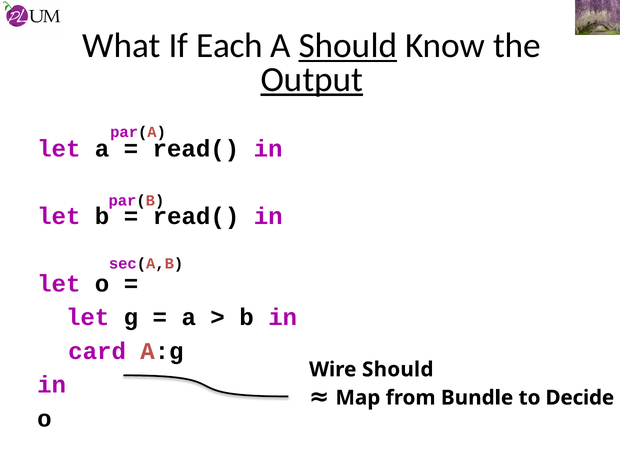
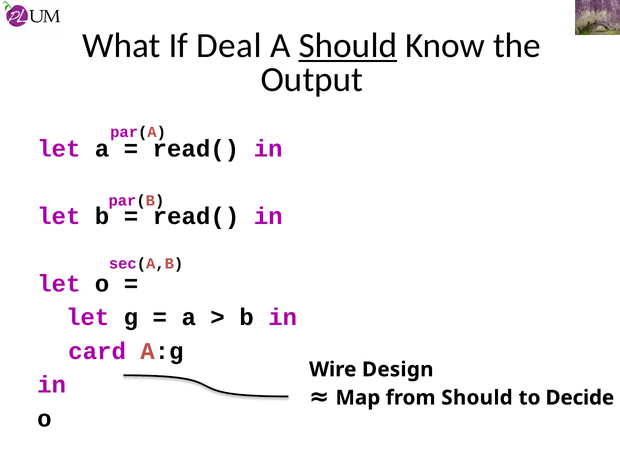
Each: Each -> Deal
Output underline: present -> none
Wire Should: Should -> Design
from Bundle: Bundle -> Should
